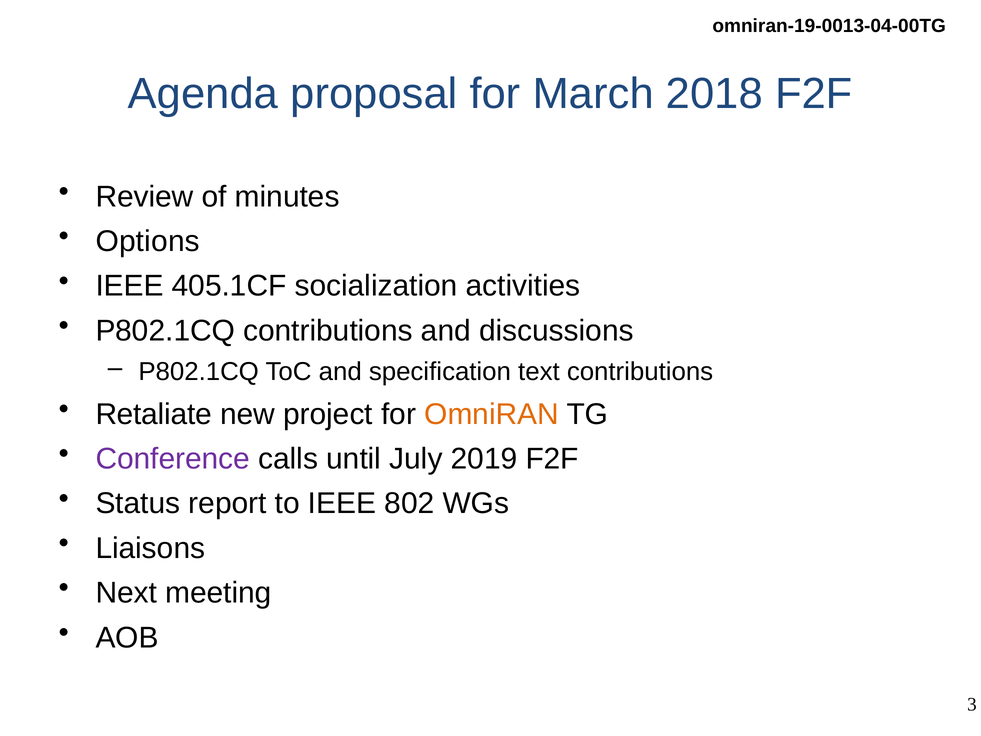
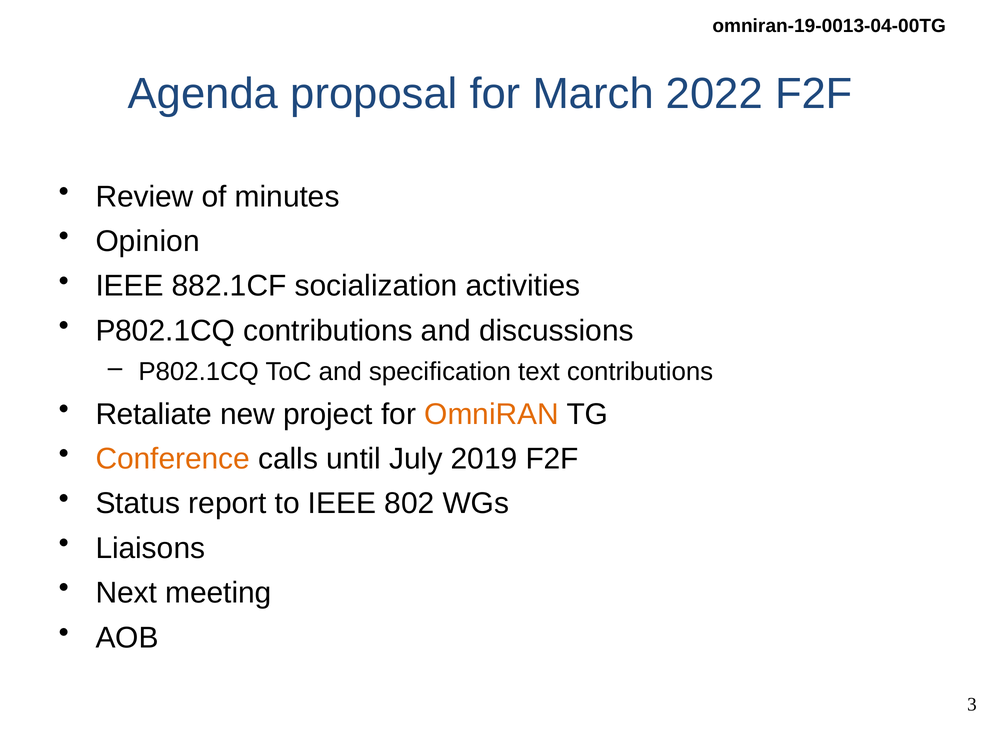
2018: 2018 -> 2022
Options: Options -> Opinion
405.1CF: 405.1CF -> 882.1CF
Conference colour: purple -> orange
